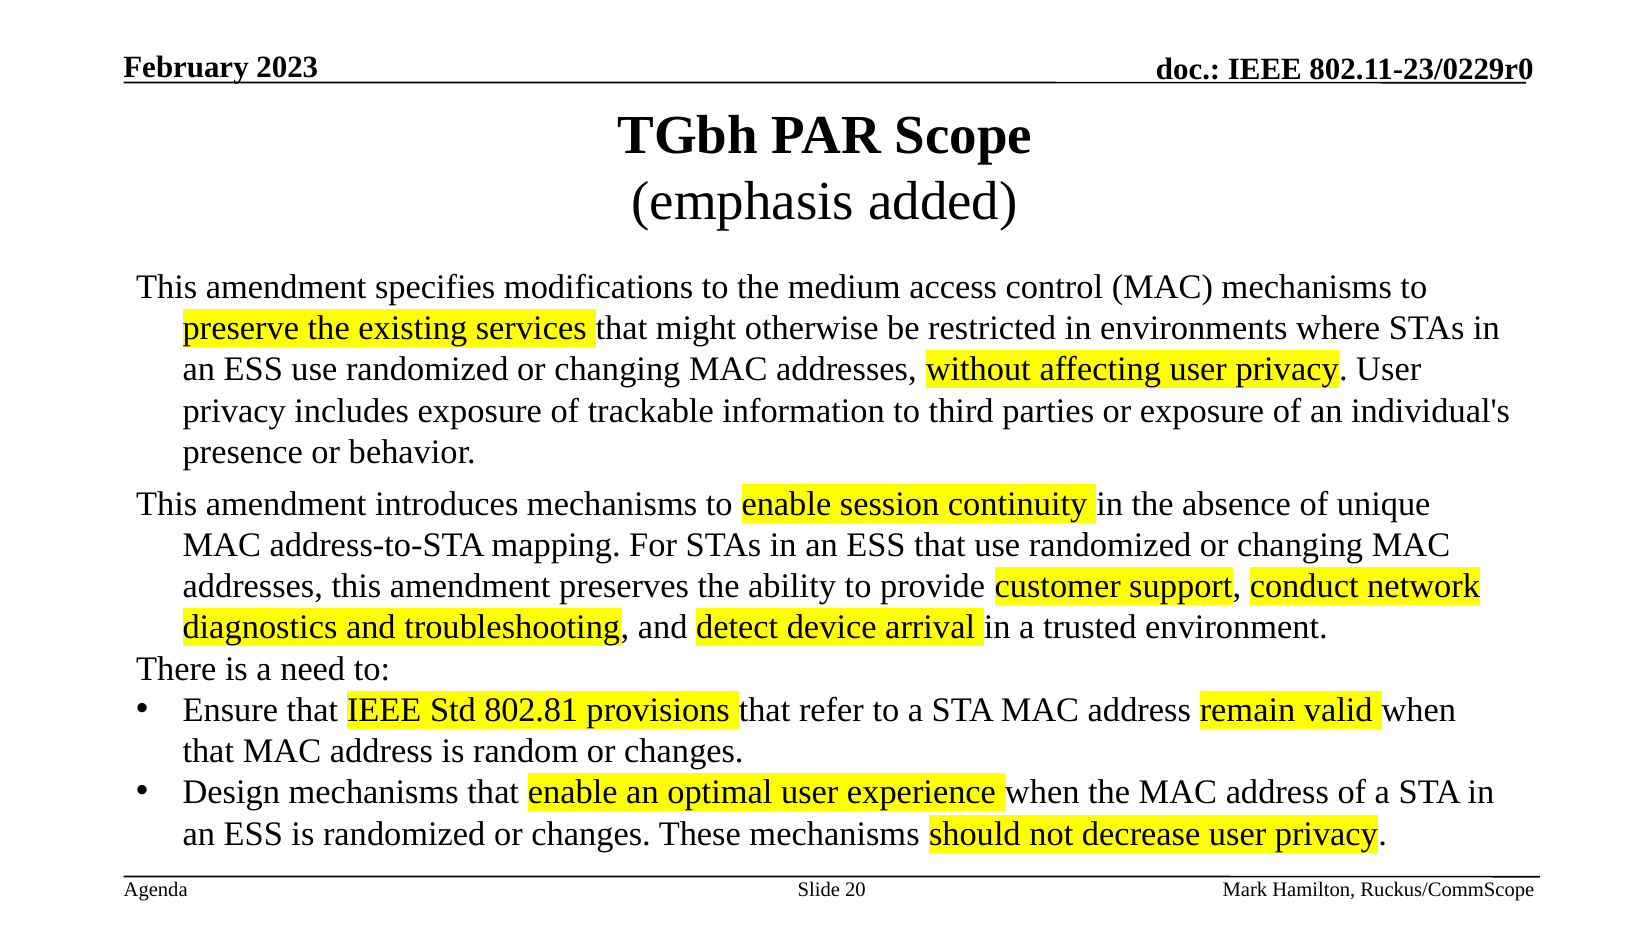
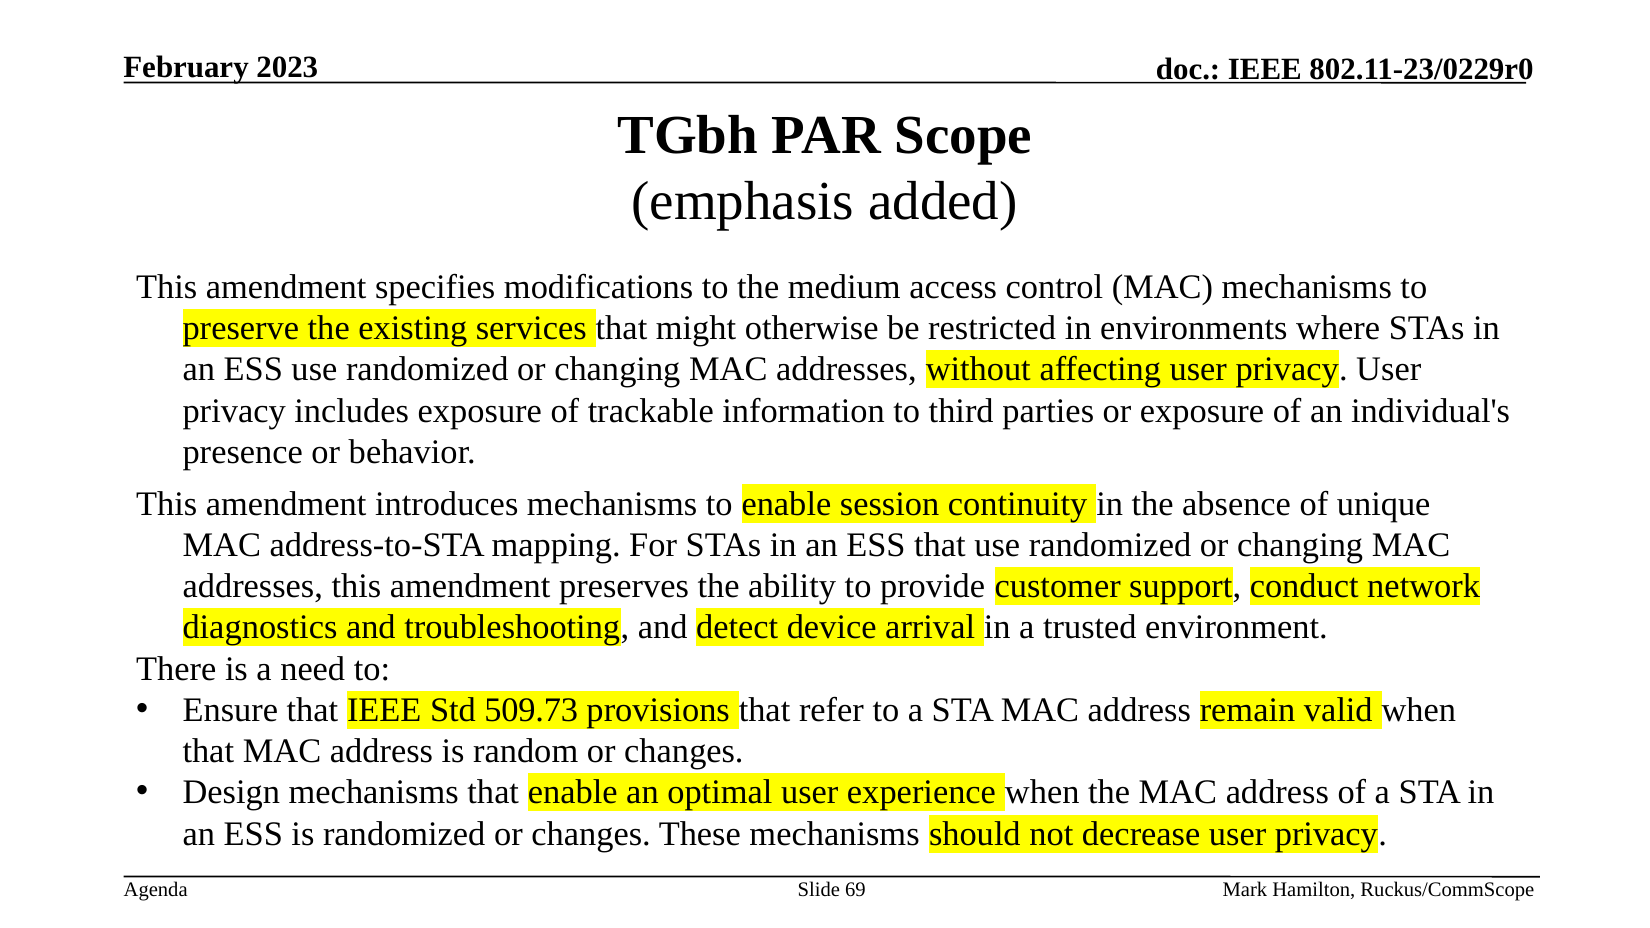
802.81: 802.81 -> 509.73
20: 20 -> 69
